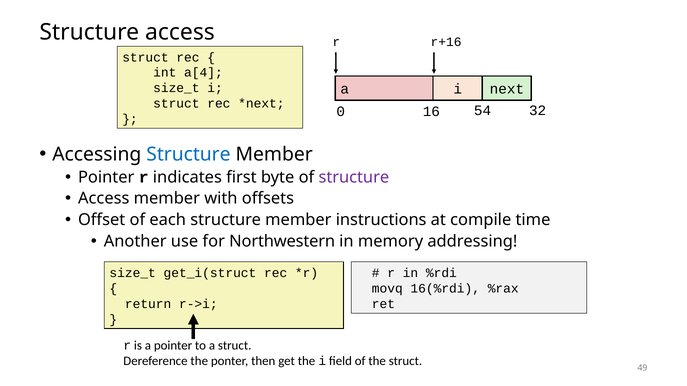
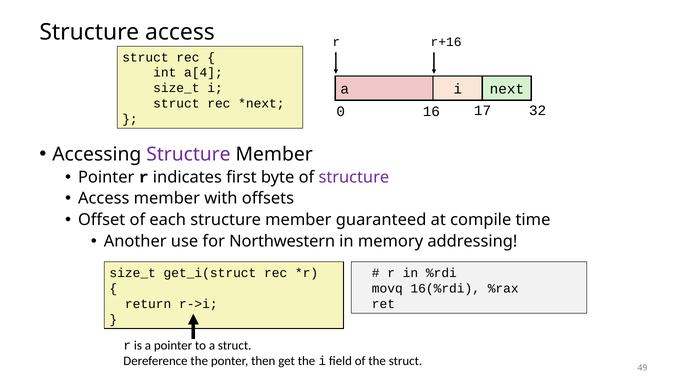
54: 54 -> 17
Structure at (188, 154) colour: blue -> purple
instructions: instructions -> guaranteed
